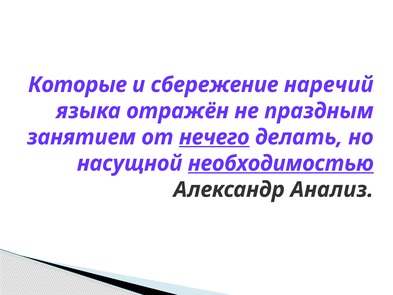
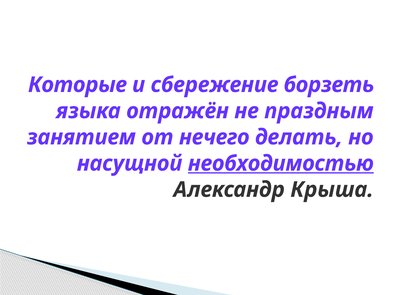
наречий: наречий -> борзеть
нечего underline: present -> none
Анализ: Анализ -> Крыша
